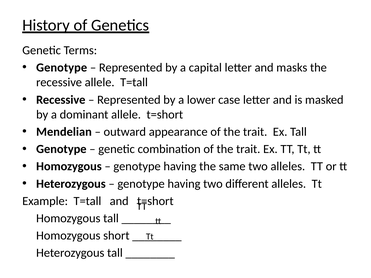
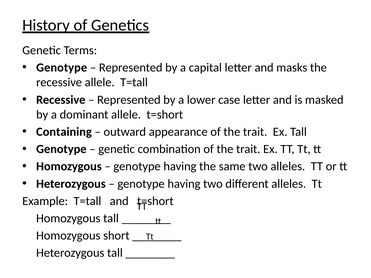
Mendelian: Mendelian -> Containing
